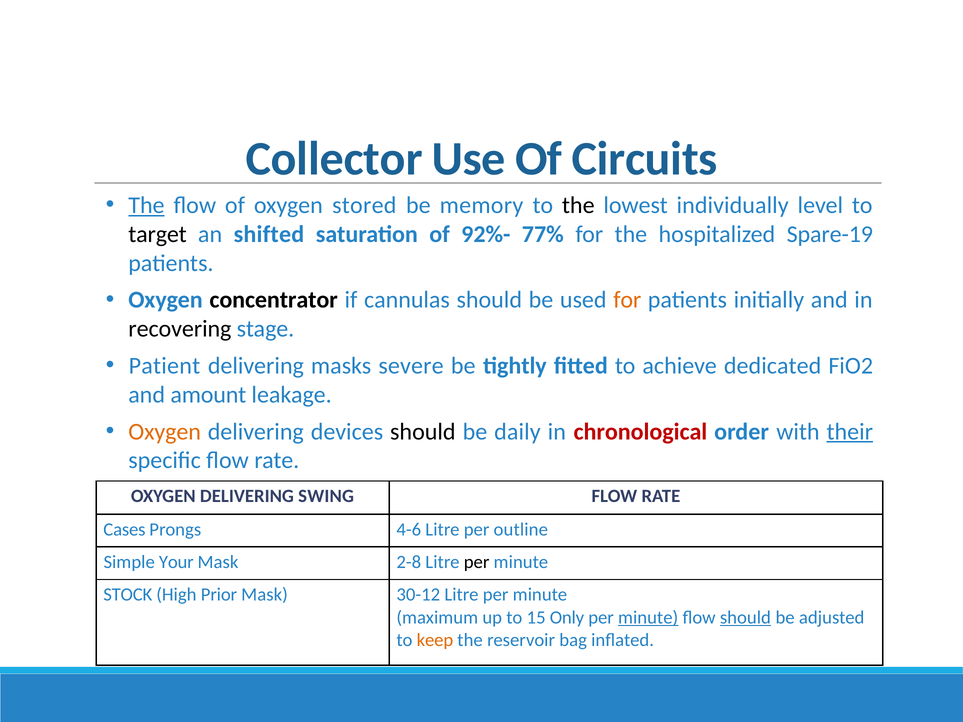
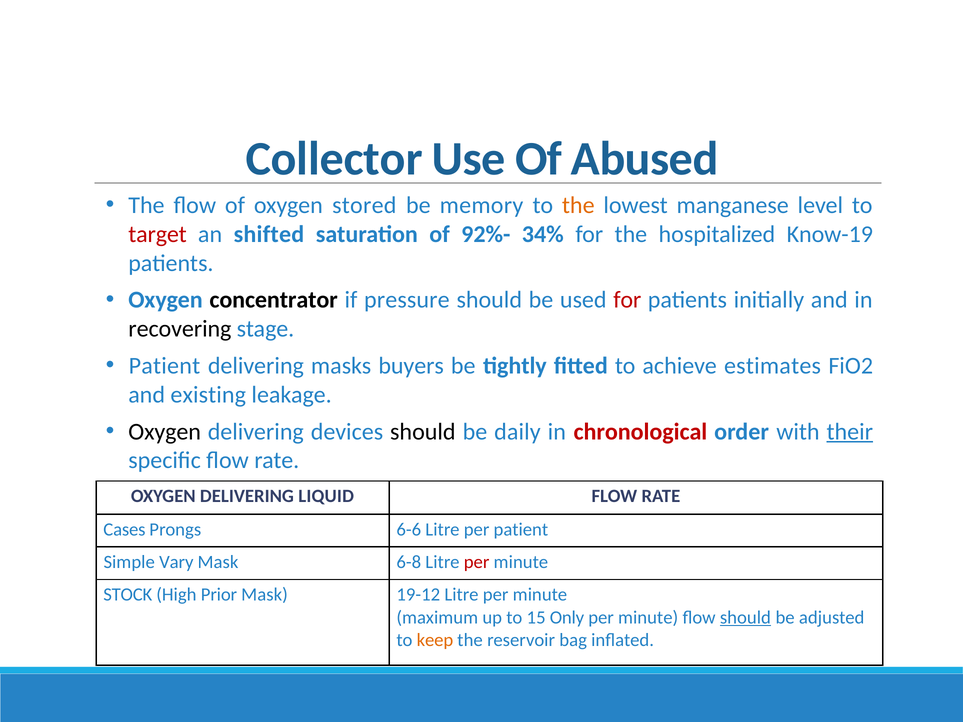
Circuits: Circuits -> Abused
The at (146, 205) underline: present -> none
the at (578, 205) colour: black -> orange
individually: individually -> manganese
target colour: black -> red
77%: 77% -> 34%
Spare-19: Spare-19 -> Know-19
cannulas: cannulas -> pressure
for at (627, 300) colour: orange -> red
severe: severe -> buyers
dedicated: dedicated -> estimates
amount: amount -> existing
Oxygen at (165, 432) colour: orange -> black
SWING: SWING -> LIQUID
4-6: 4-6 -> 6-6
per outline: outline -> patient
Your: Your -> Vary
2-8: 2-8 -> 6-8
per at (477, 562) colour: black -> red
30-12: 30-12 -> 19-12
minute at (648, 618) underline: present -> none
